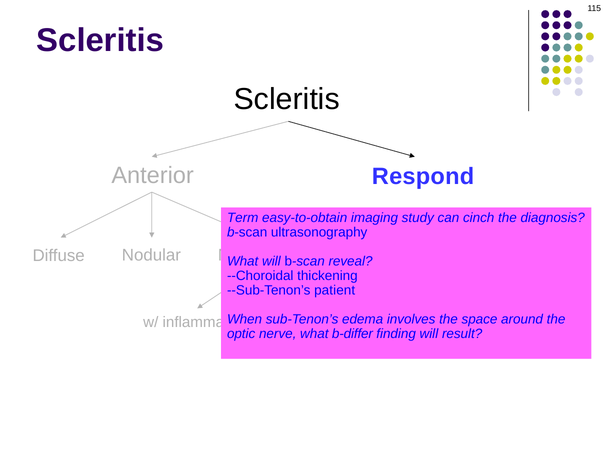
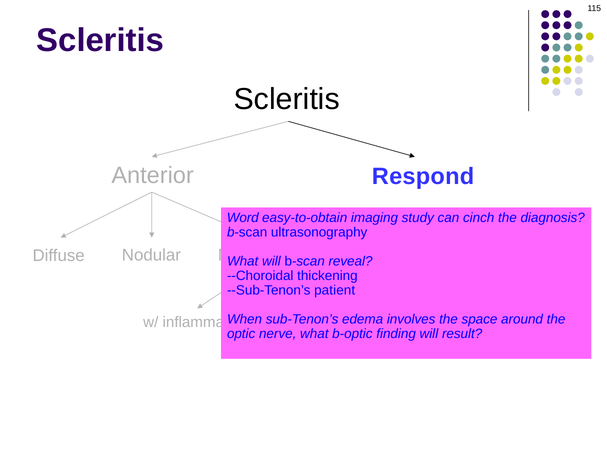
Term: Term -> Word
b-differ: b-differ -> b-optic
